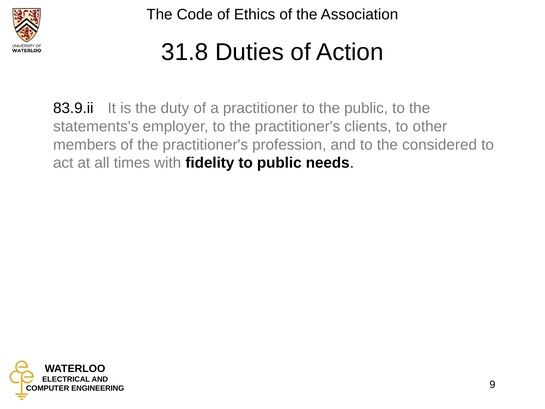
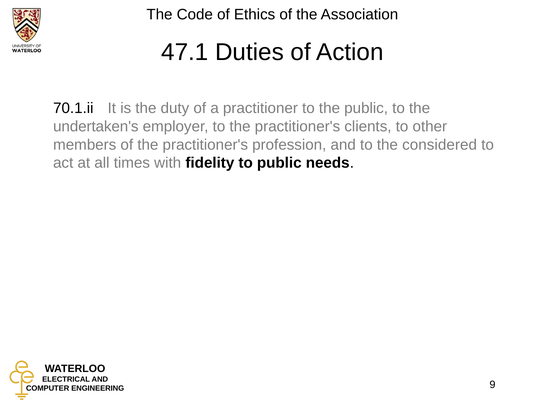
31.8: 31.8 -> 47.1
83.9.ii: 83.9.ii -> 70.1.ii
statements's: statements's -> undertaken's
